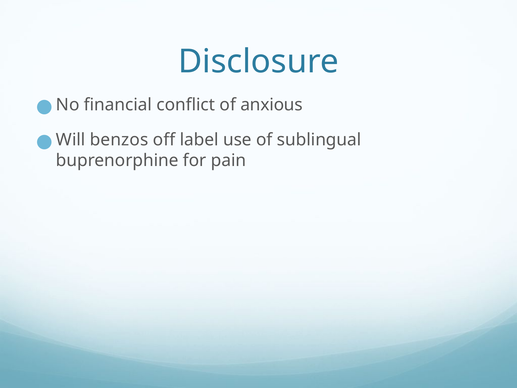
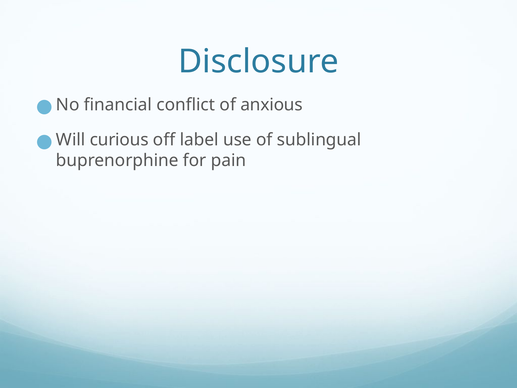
benzos: benzos -> curious
